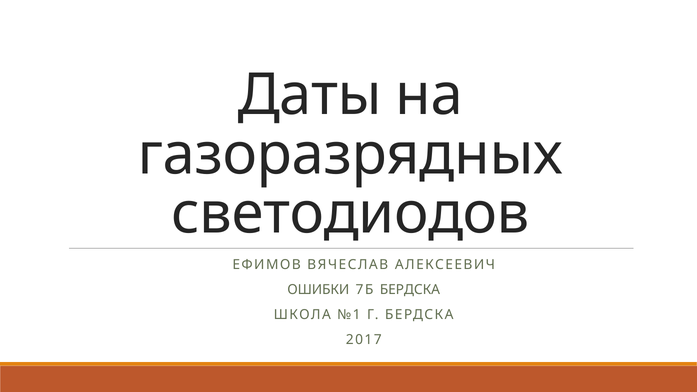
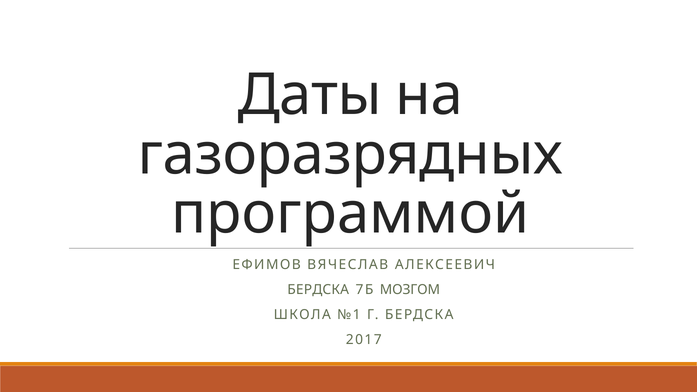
светодиодов: светодиодов -> программой
ОШИБКИ at (318, 290): ОШИБКИ -> БЕРДСКА
7Б БЕРДСКА: БЕРДСКА -> МОЗГОМ
